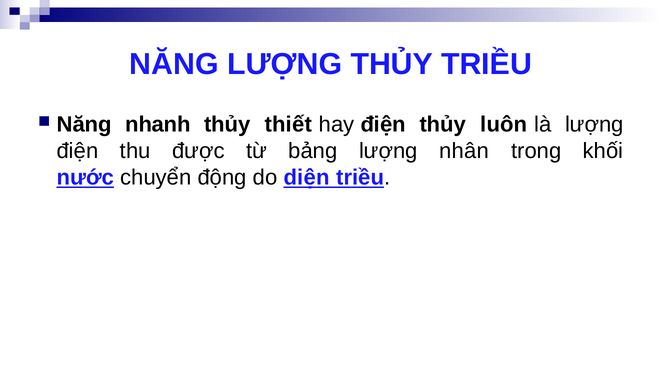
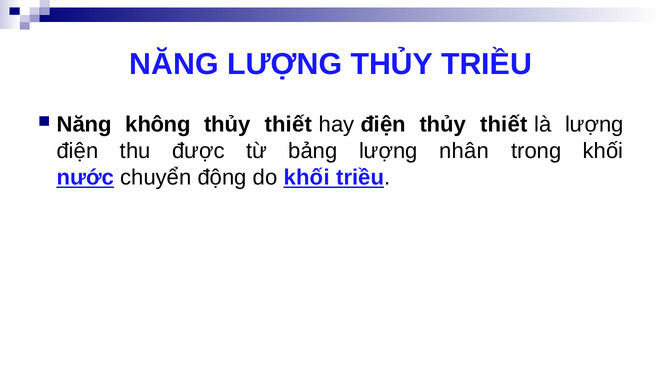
nhanh: nhanh -> không
điện thủy luôn: luôn -> thiết
do diện: diện -> khối
